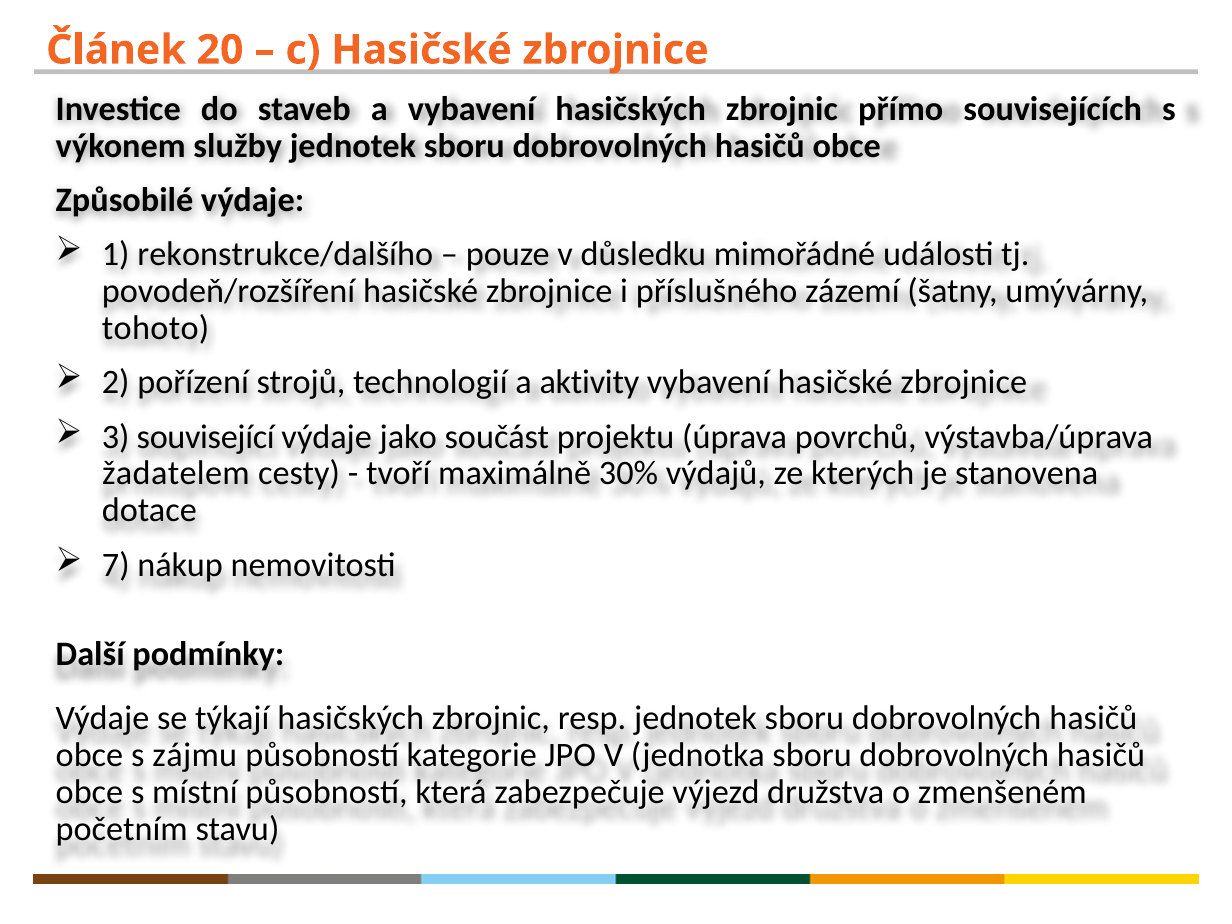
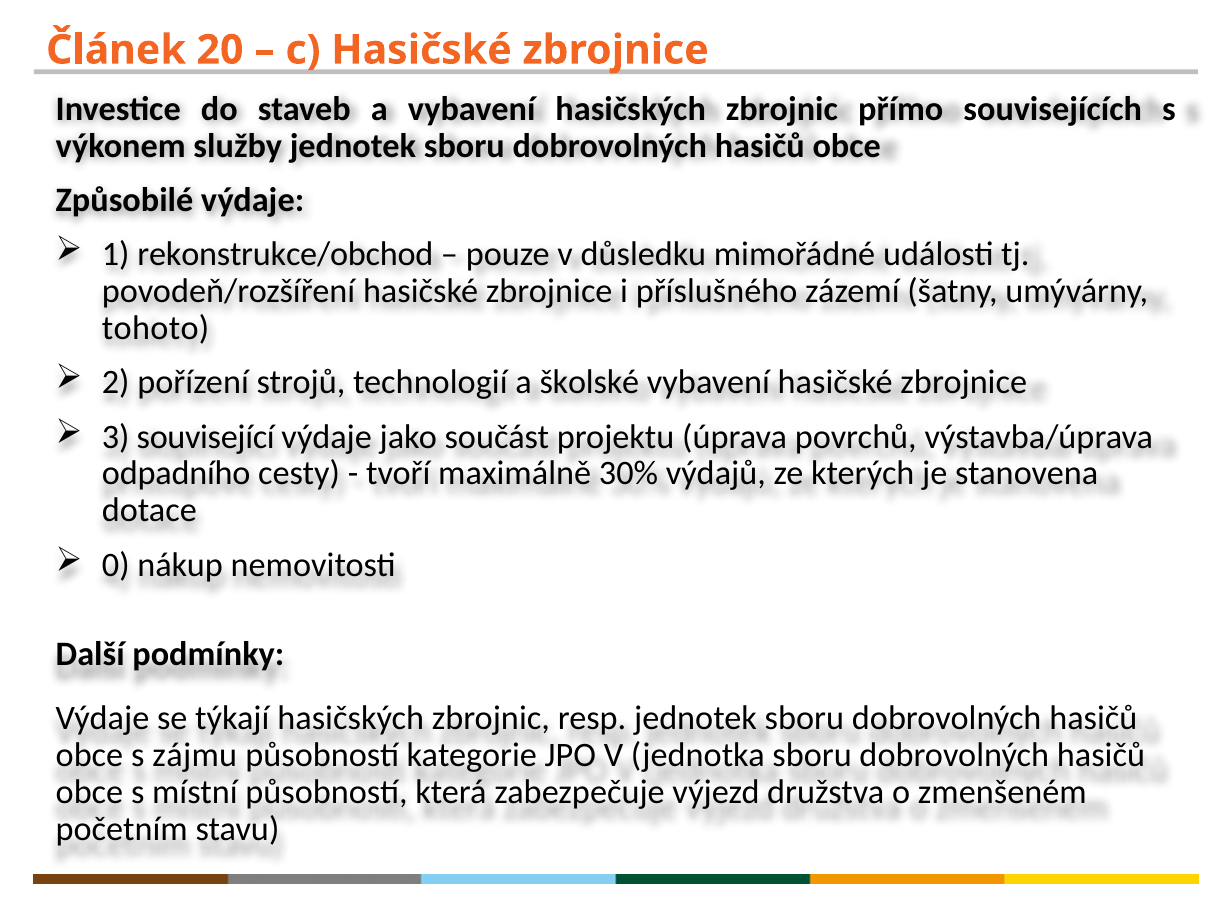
rekonstrukce/dalšího: rekonstrukce/dalšího -> rekonstrukce/obchod
aktivity: aktivity -> školské
žadatelem: žadatelem -> odpadního
7: 7 -> 0
